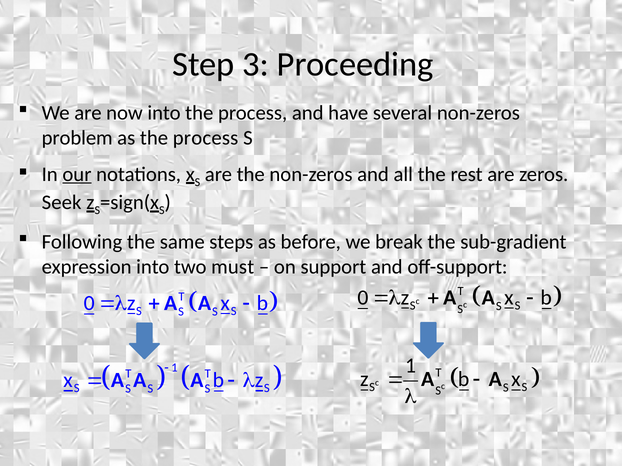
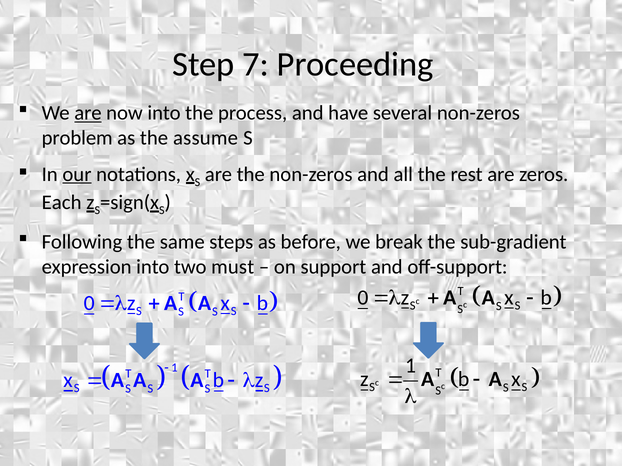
3: 3 -> 7
are at (88, 113) underline: none -> present
as the process: process -> assume
Seek: Seek -> Each
